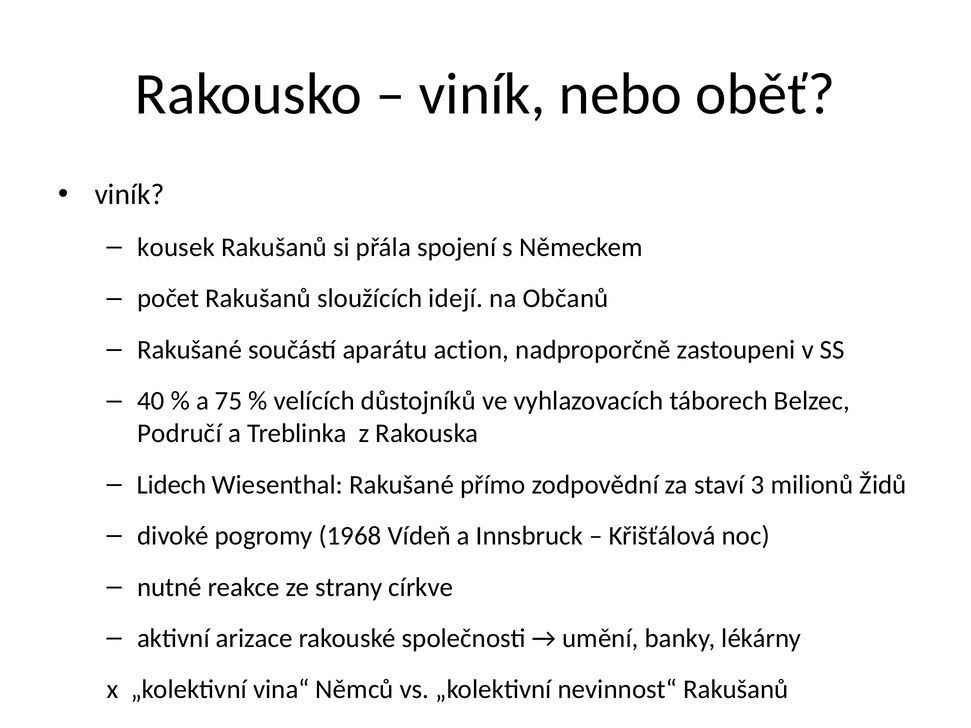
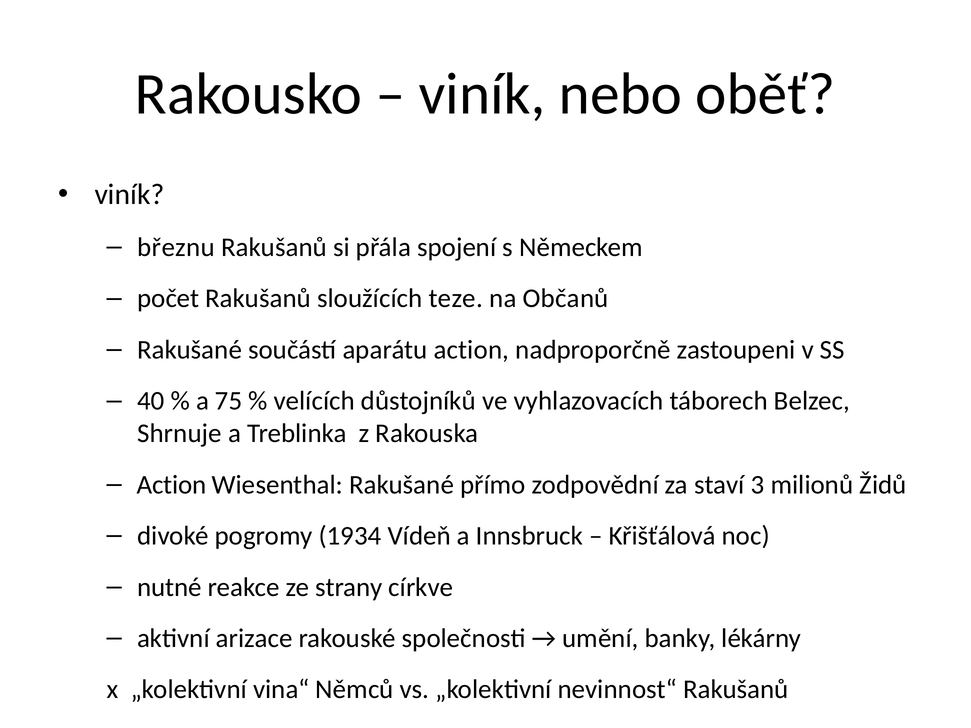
kousek: kousek -> březnu
idejí: idejí -> teze
Područí: Područí -> Shrnuje
Lidech at (172, 485): Lidech -> Action
1968: 1968 -> 1934
